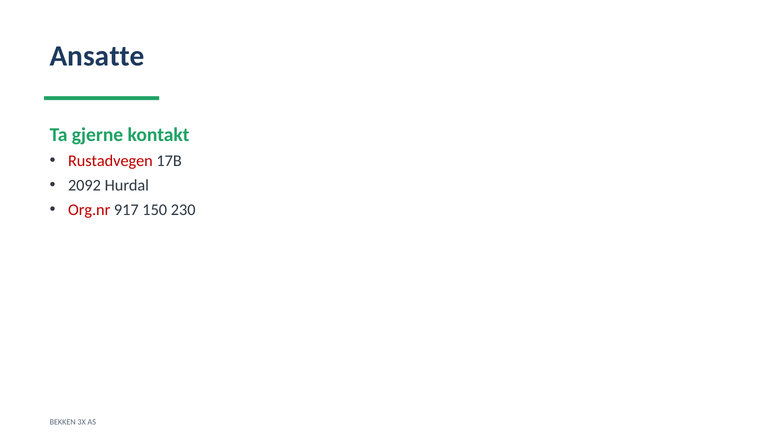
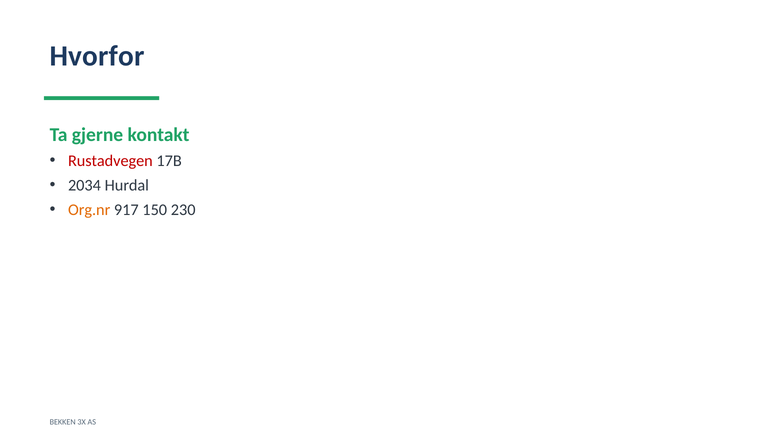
Ansatte: Ansatte -> Hvorfor
2092: 2092 -> 2034
Org.nr colour: red -> orange
